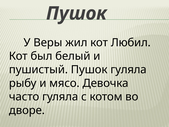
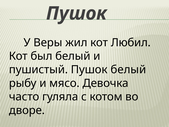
Пушок гуляла: гуляла -> белый
